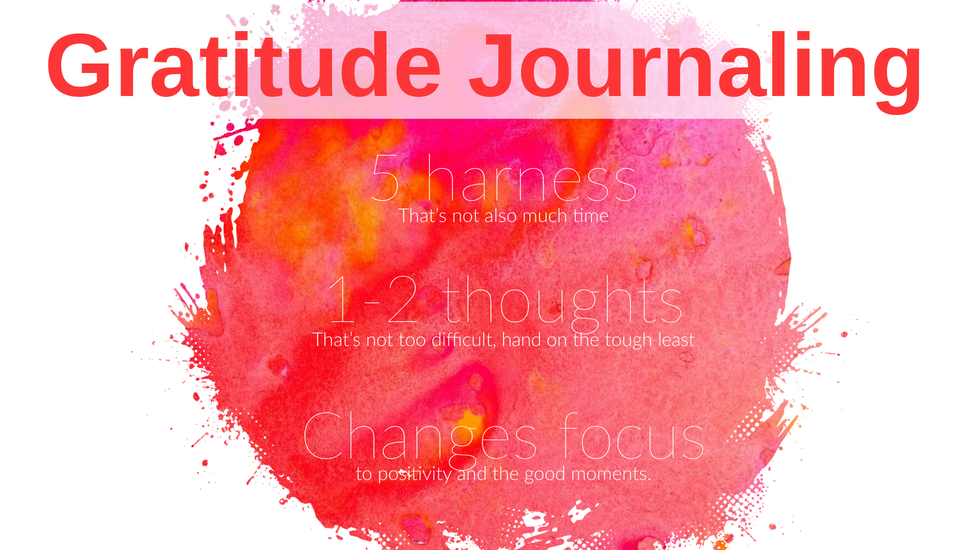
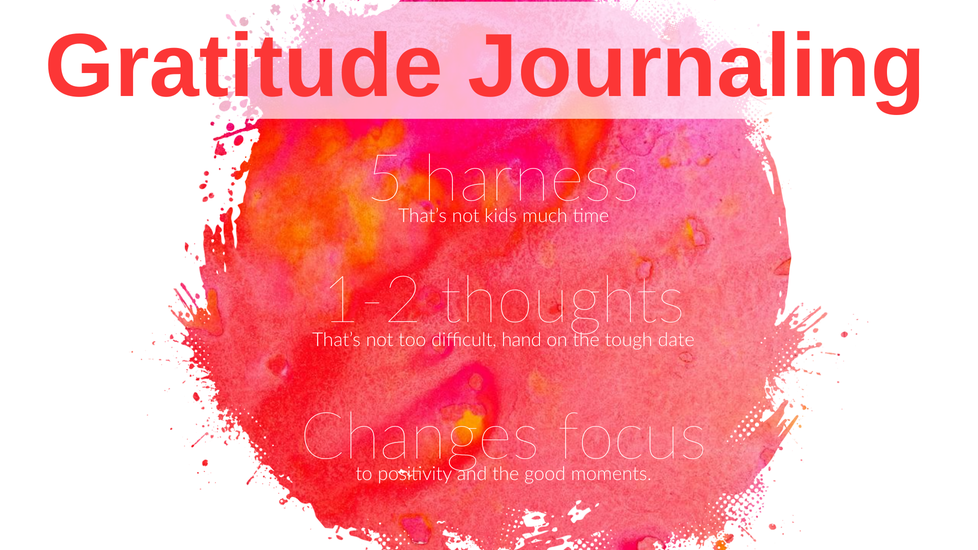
also: also -> kids
least: least -> date
